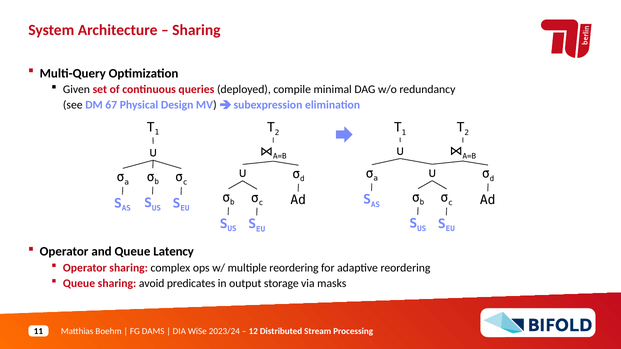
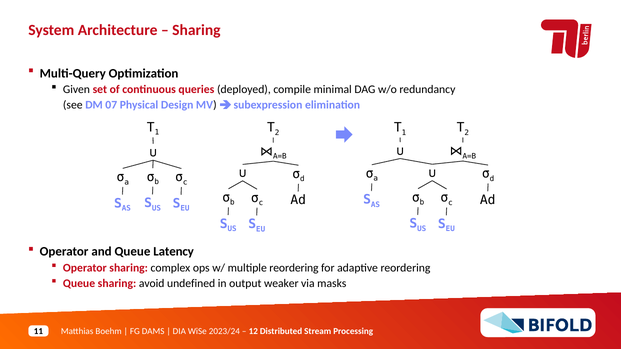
67: 67 -> 07
predicates: predicates -> undefined
storage: storage -> weaker
